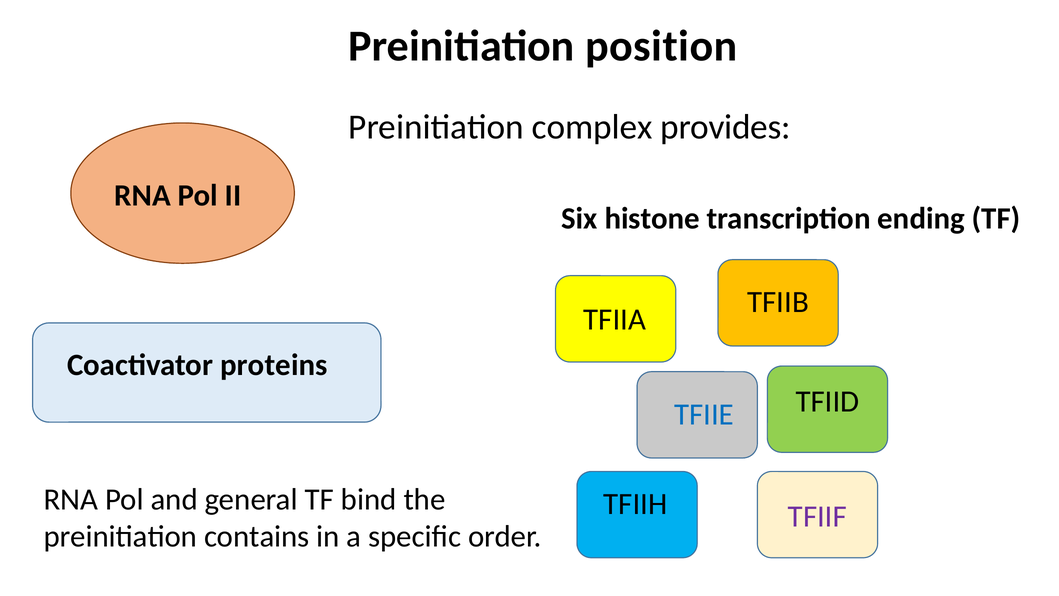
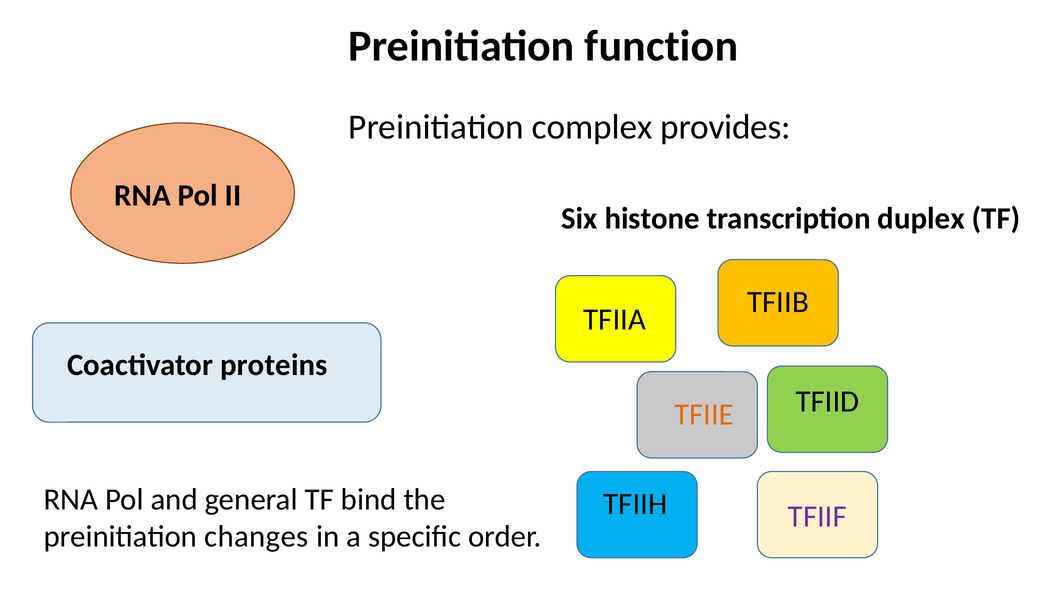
position: position -> function
ending: ending -> duplex
TFIIE colour: blue -> orange
contains: contains -> changes
